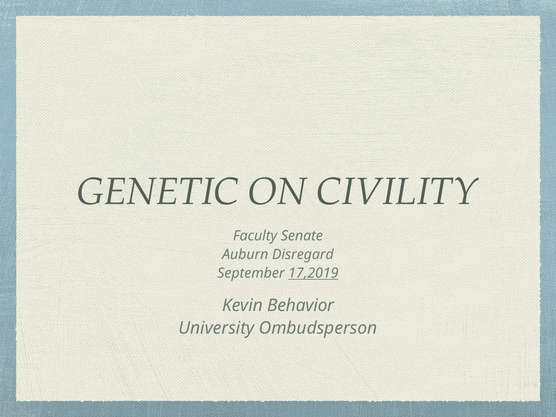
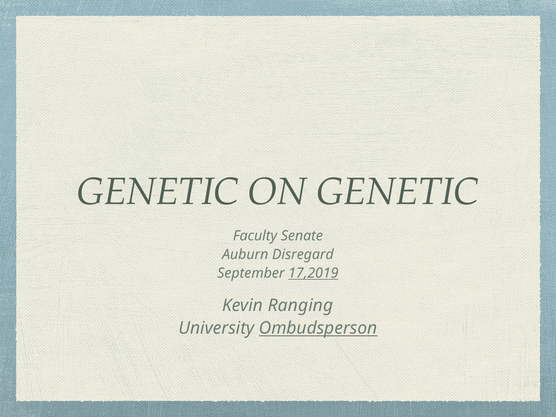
ON CIVILITY: CIVILITY -> GENETIC
Behavior: Behavior -> Ranging
Ombudsperson underline: none -> present
